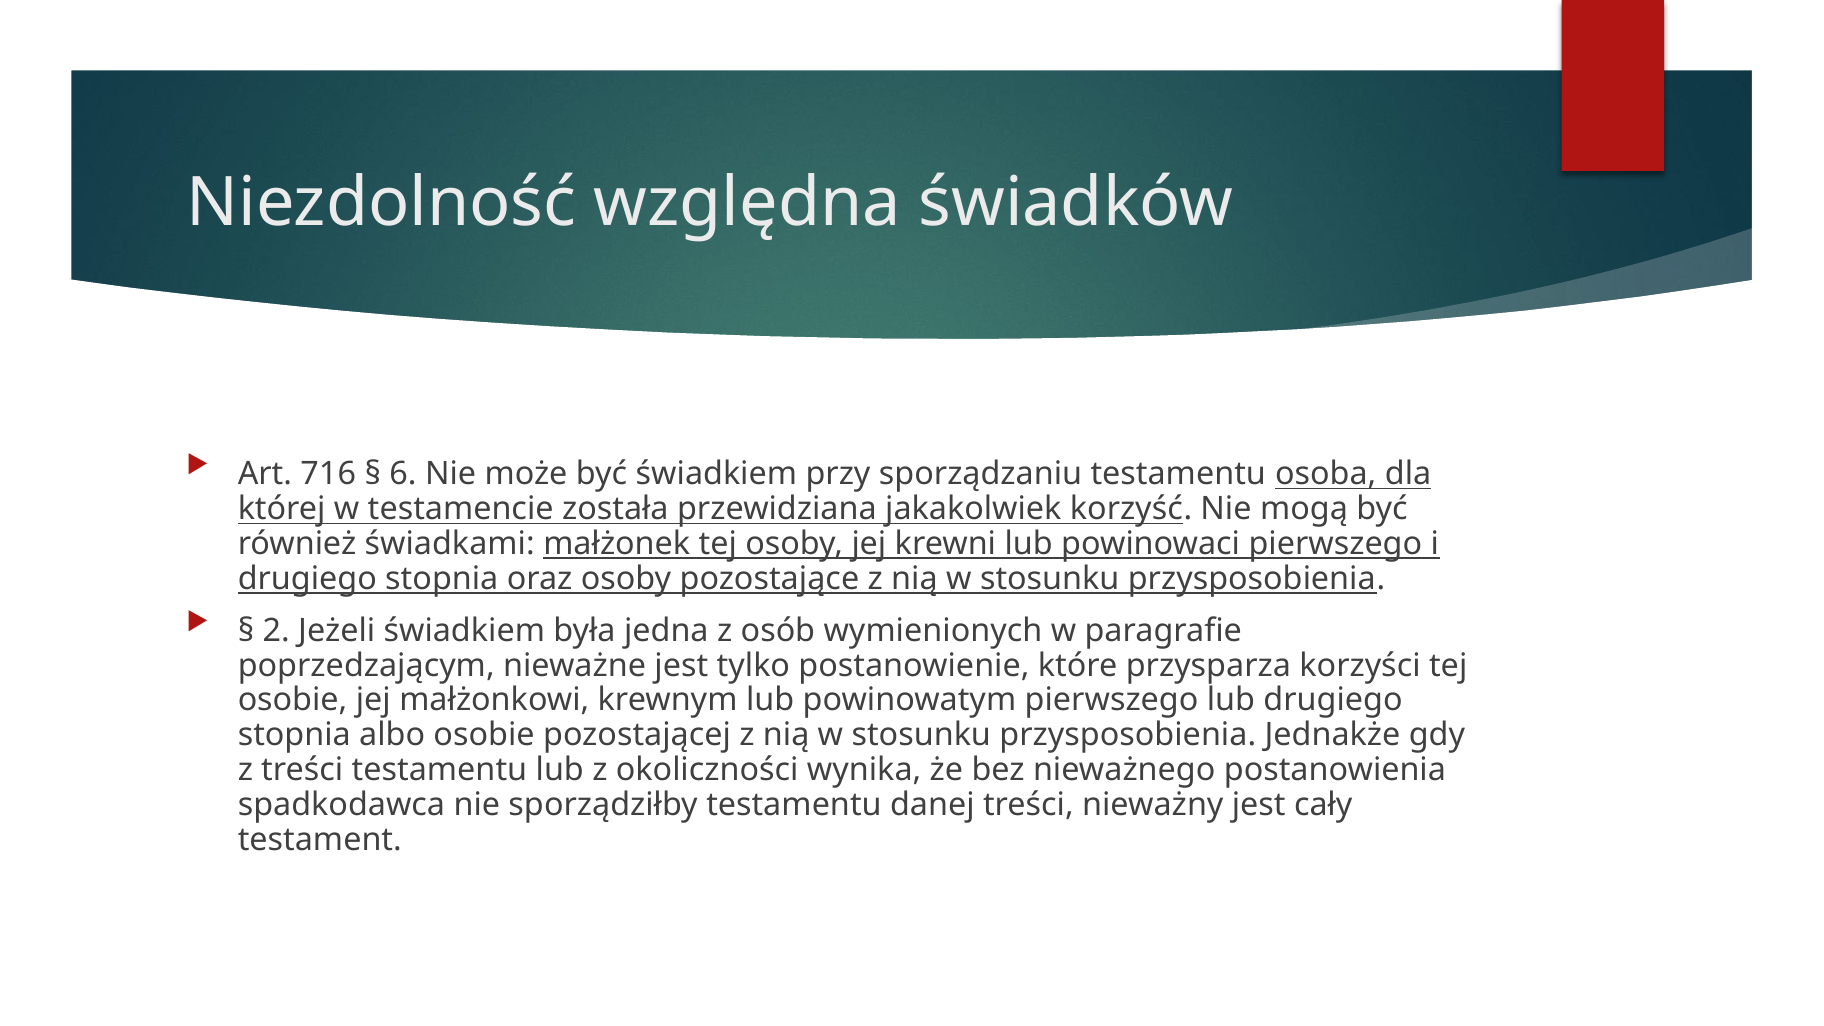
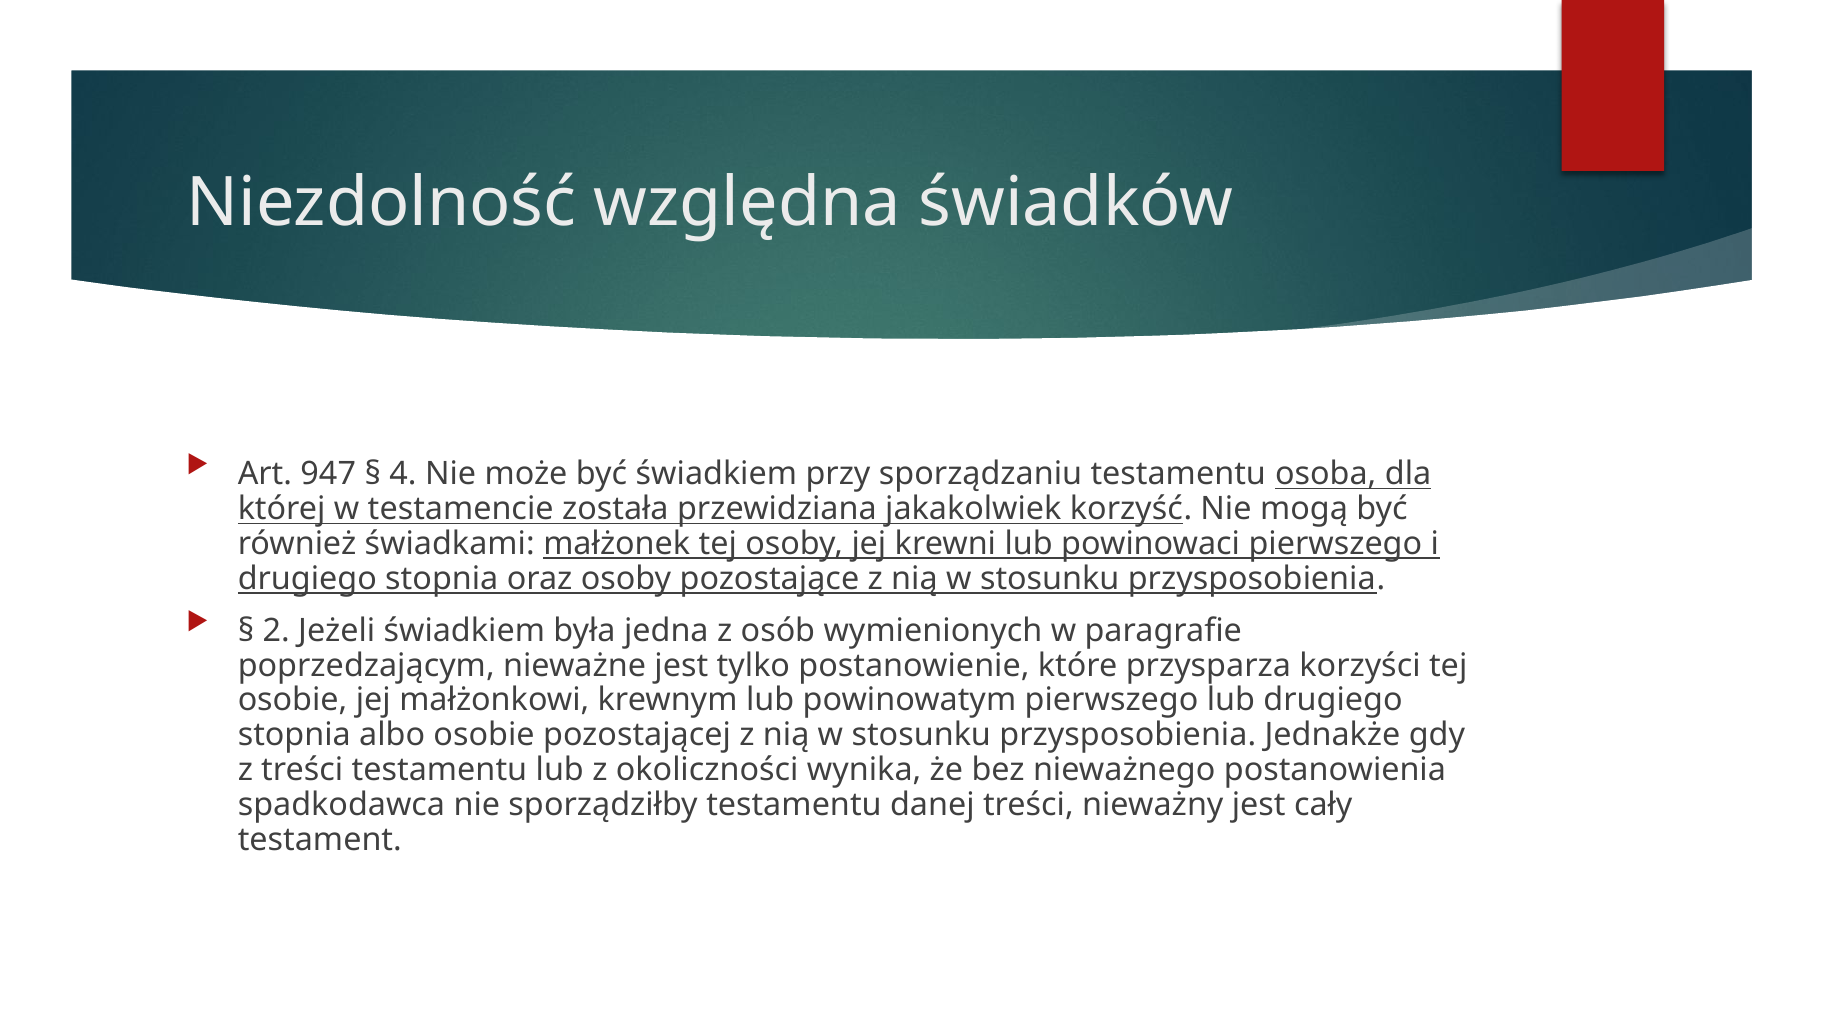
716: 716 -> 947
6: 6 -> 4
